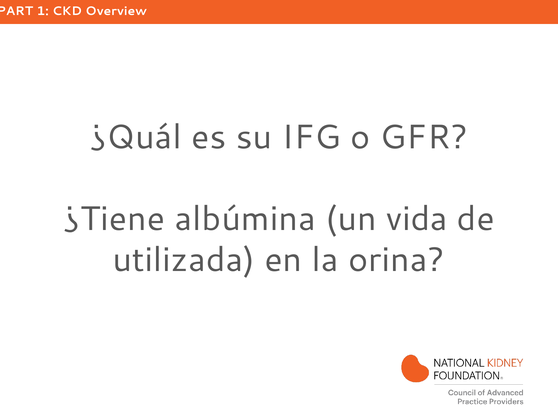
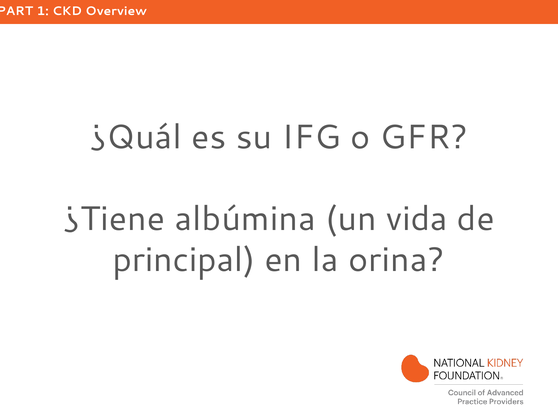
utilizada: utilizada -> principal
